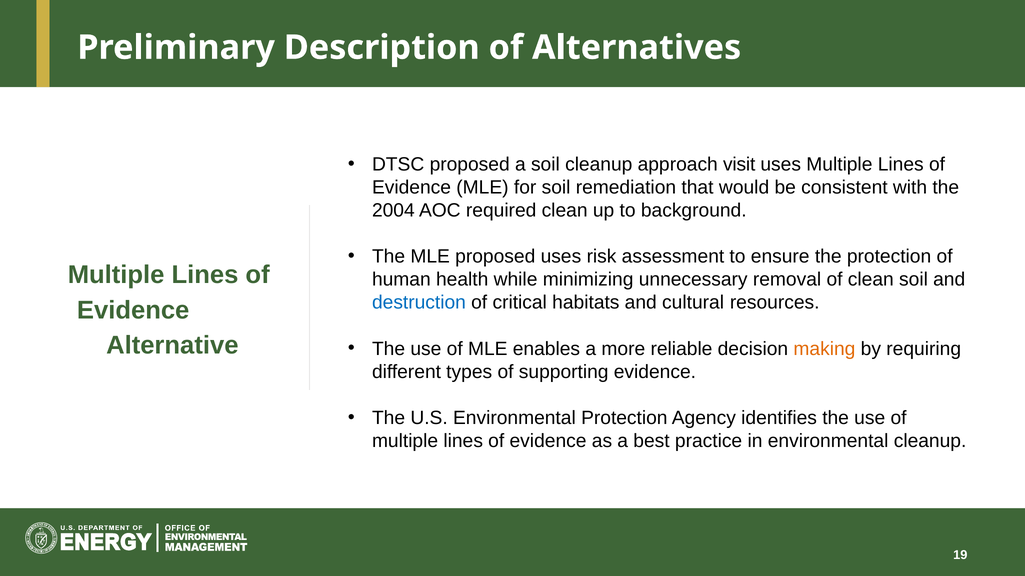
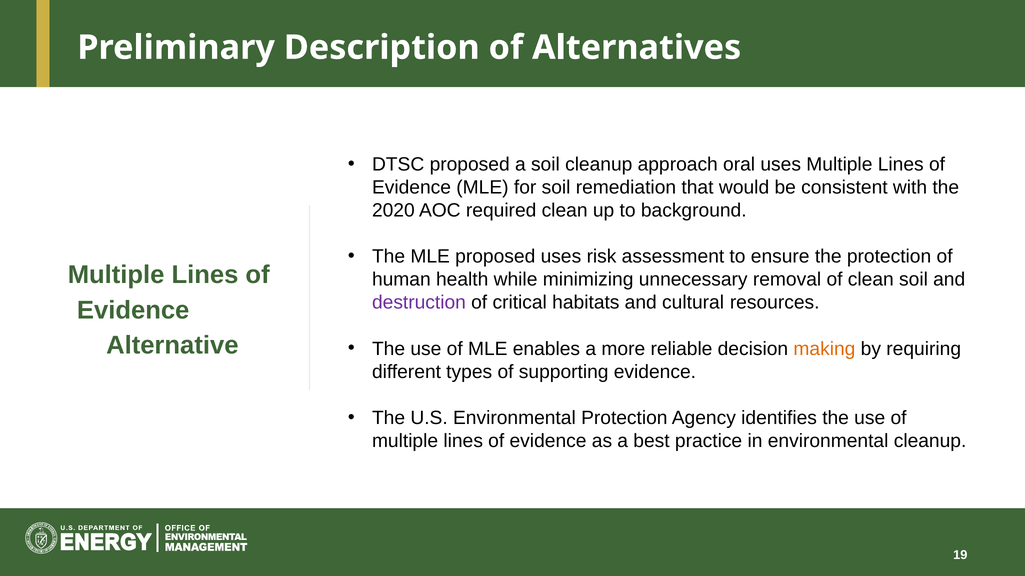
visit: visit -> oral
2004: 2004 -> 2020
destruction colour: blue -> purple
